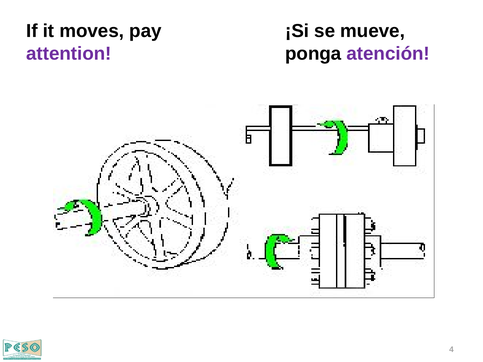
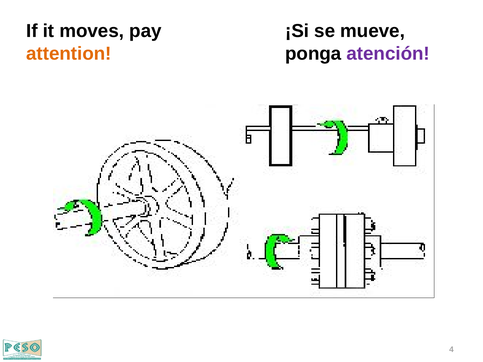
attention colour: purple -> orange
